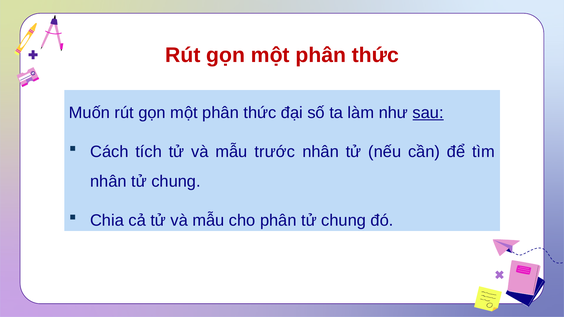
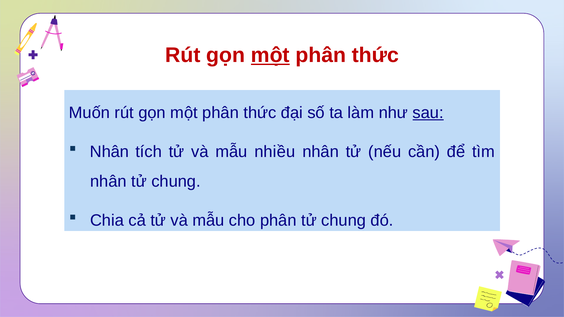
một at (270, 55) underline: none -> present
Cách at (109, 152): Cách -> Nhân
trước: trước -> nhiều
